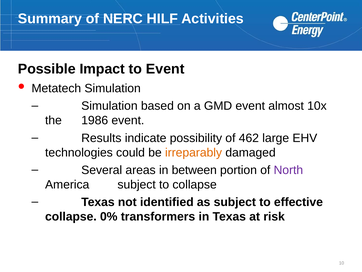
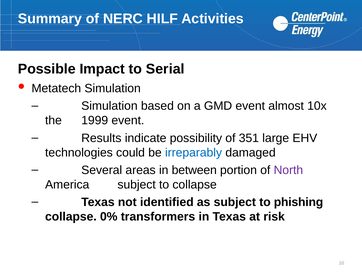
to Event: Event -> Serial
1986: 1986 -> 1999
462: 462 -> 351
irreparably colour: orange -> blue
effective: effective -> phishing
